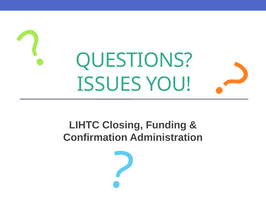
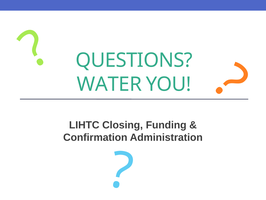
ISSUES: ISSUES -> WATER
